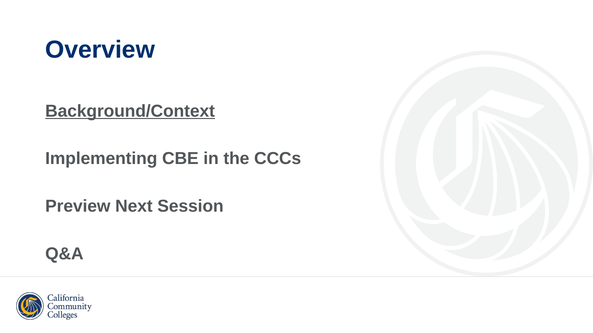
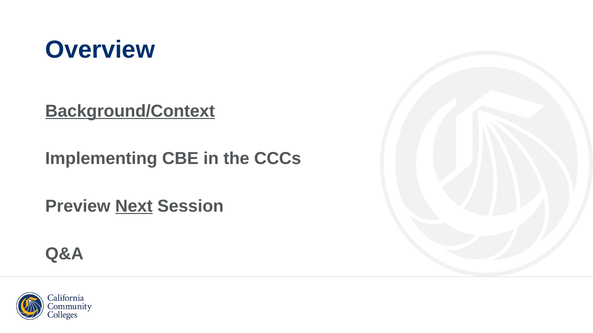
Next underline: none -> present
